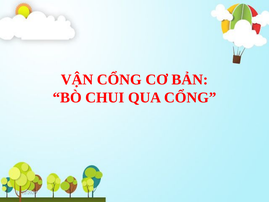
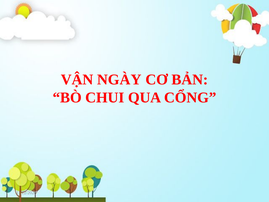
VẬN CỔNG: CỔNG -> NGÀY
